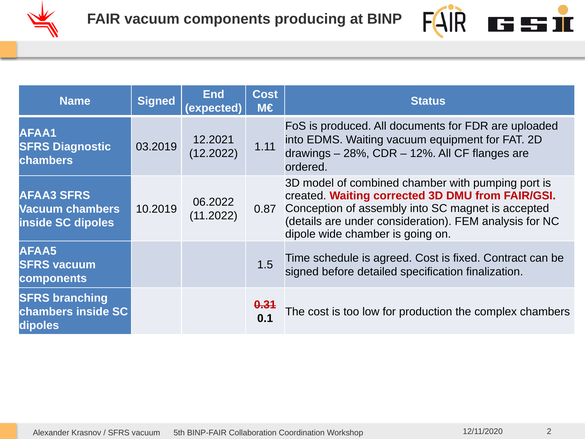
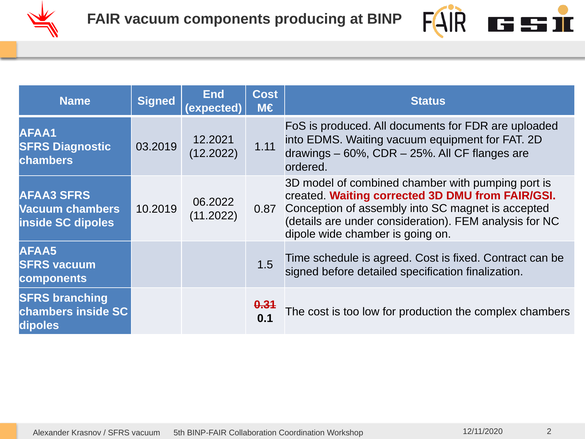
28%: 28% -> 60%
12%: 12% -> 25%
